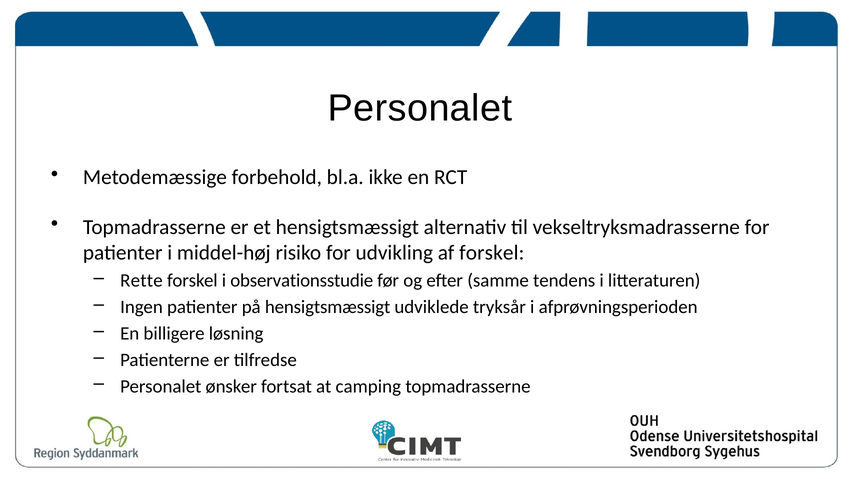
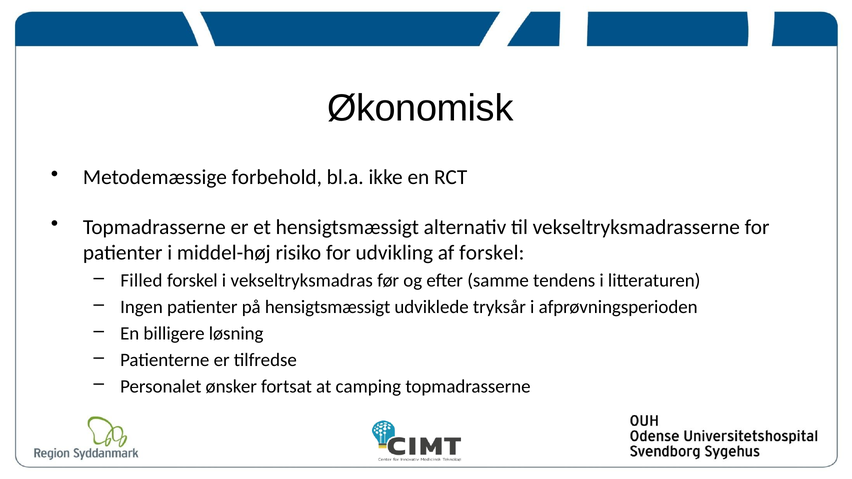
Personalet at (420, 108): Personalet -> Økonomisk
Rette: Rette -> Filled
observationsstudie: observationsstudie -> vekseltryksmadras
